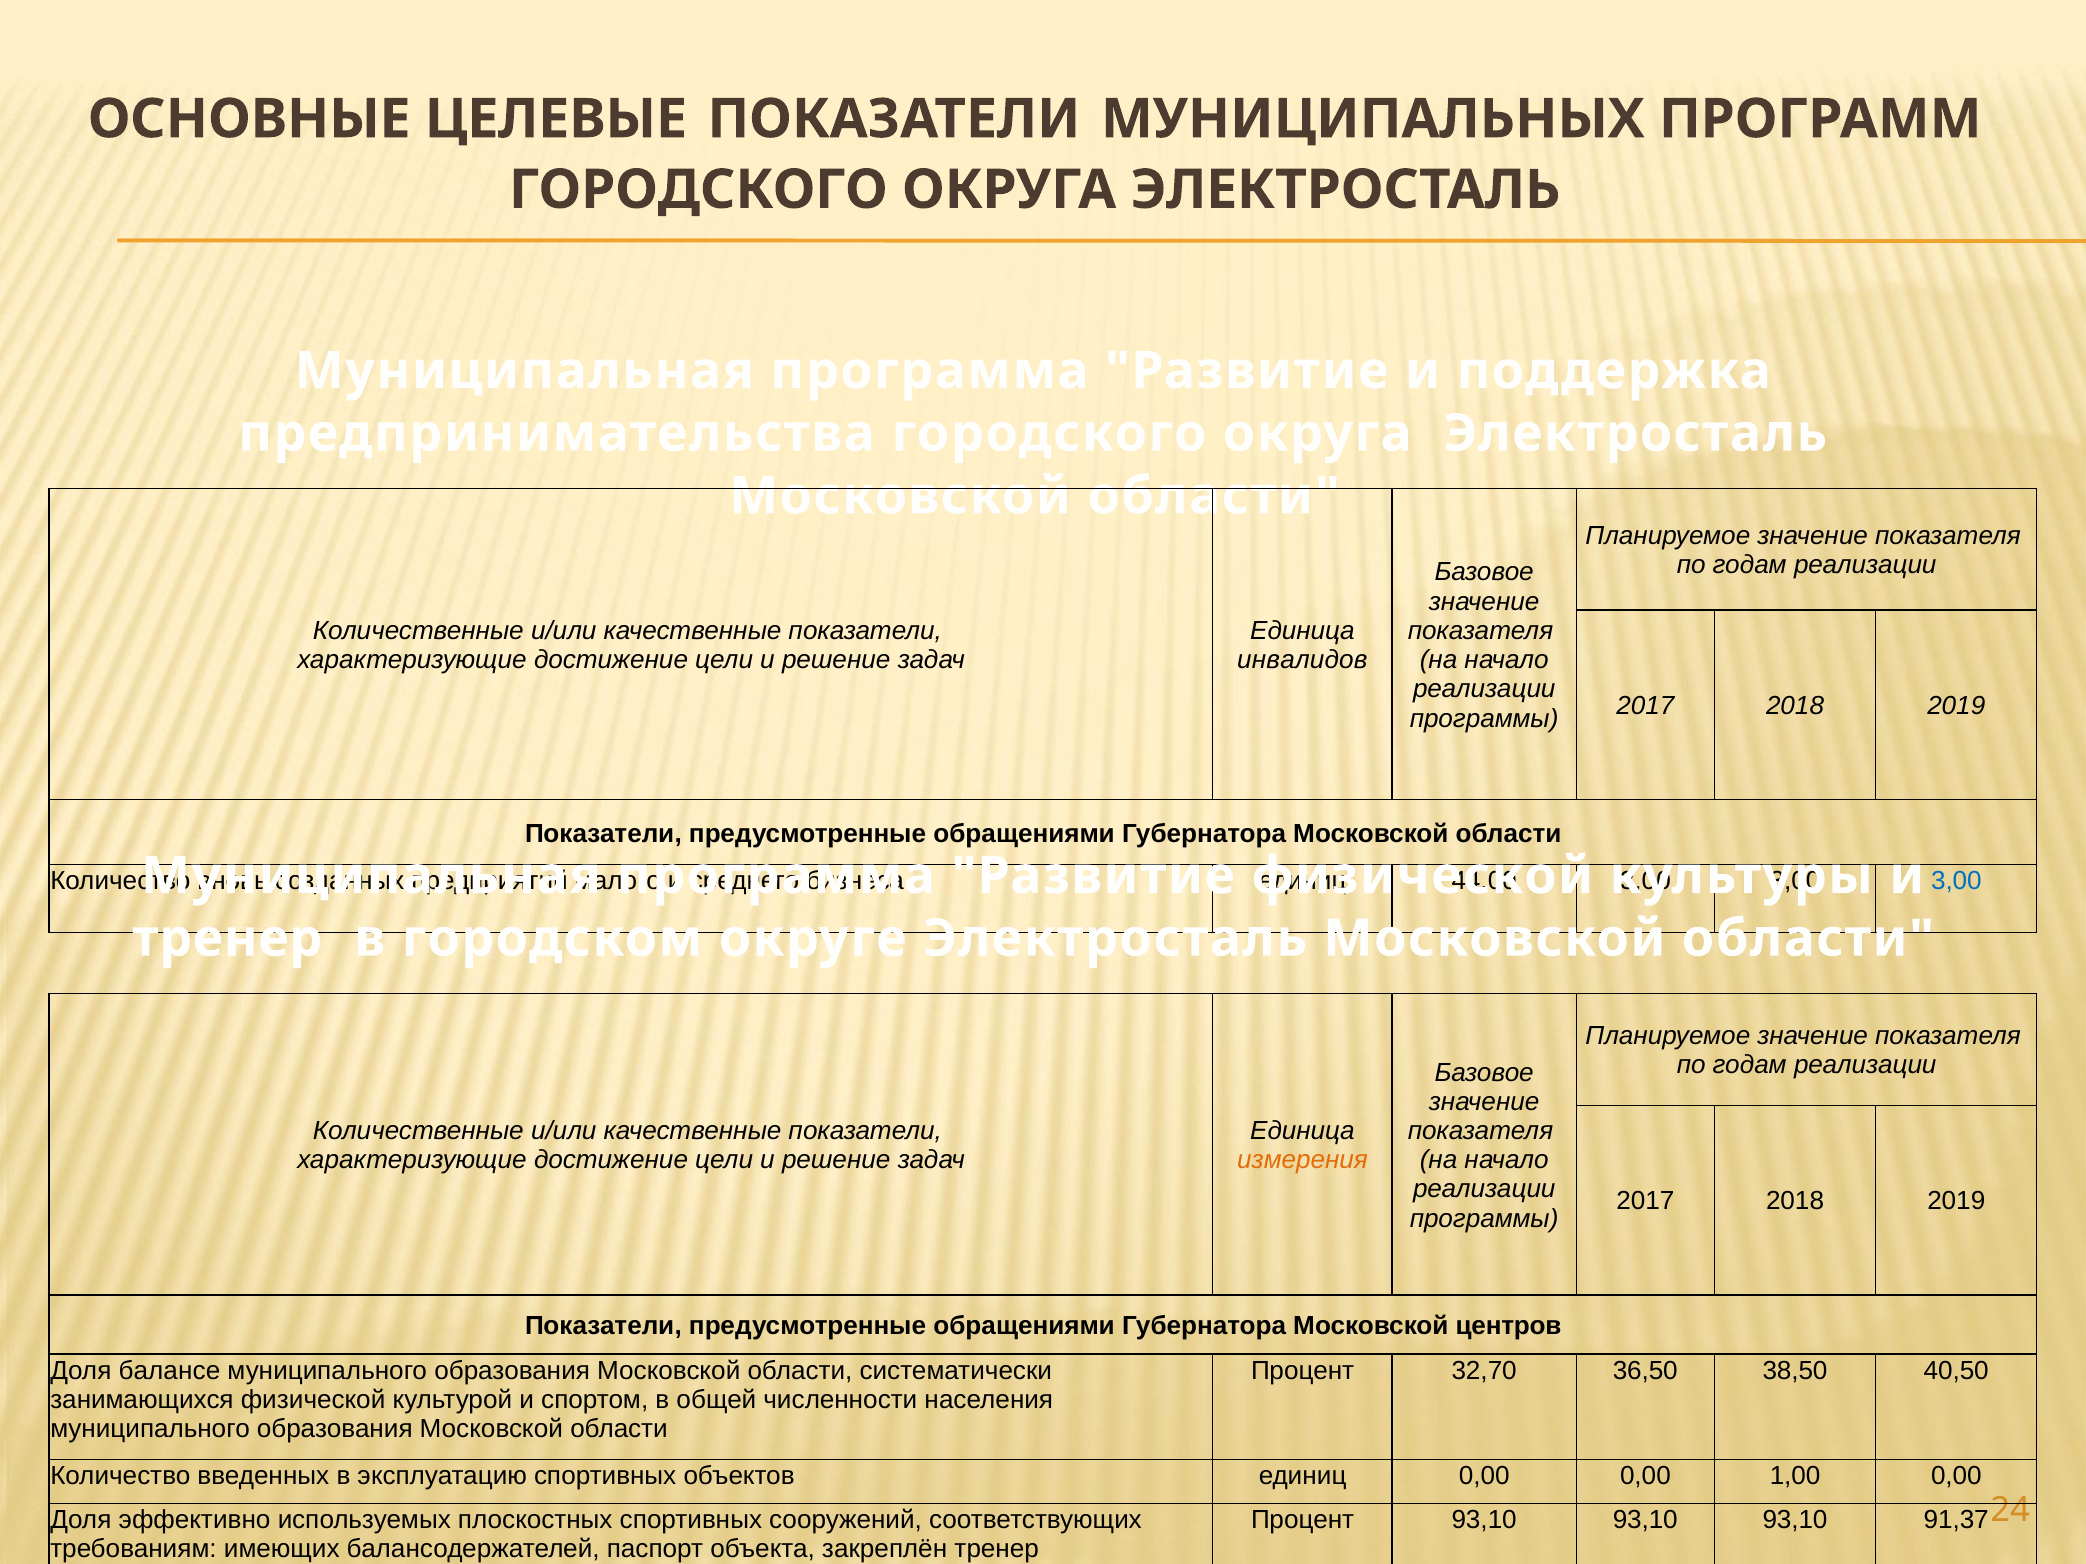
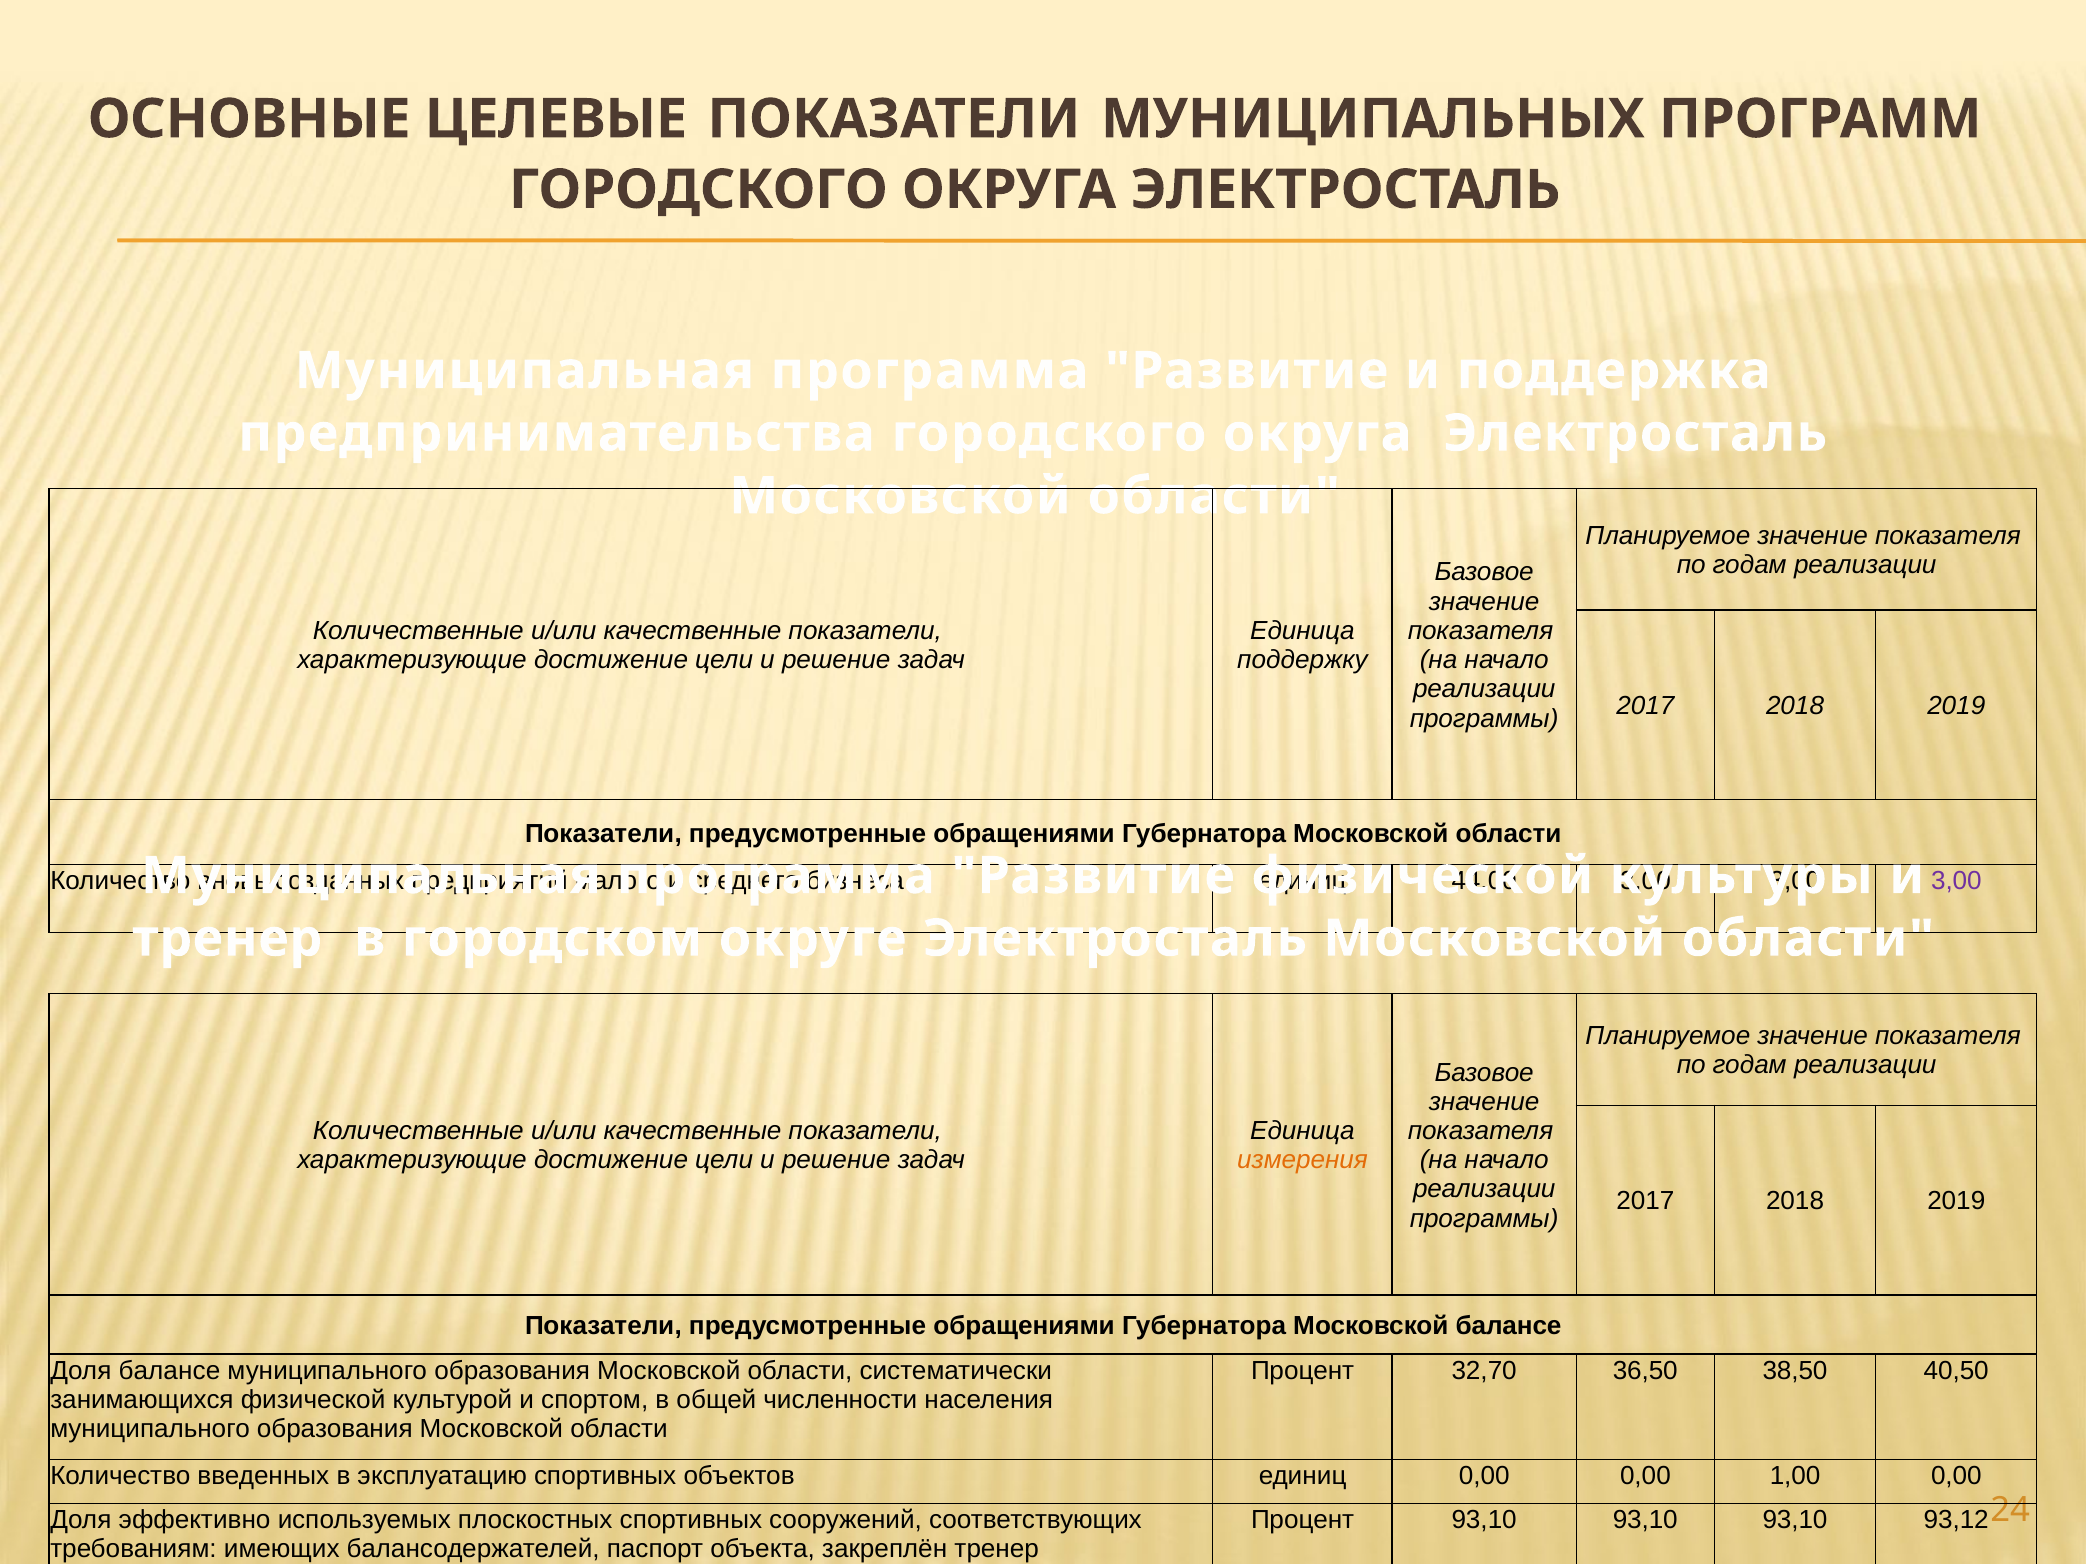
инвалидов: инвалидов -> поддержку
3,00 at (1956, 882) colour: blue -> purple
Московской центров: центров -> балансе
91,37: 91,37 -> 93,12
